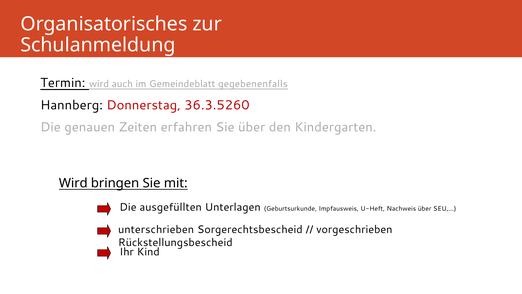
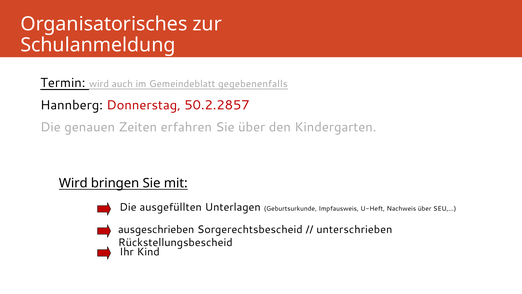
36.3.5260: 36.3.5260 -> 50.2.2857
unterschrieben: unterschrieben -> ausgeschrieben
vorgeschrieben: vorgeschrieben -> unterschrieben
